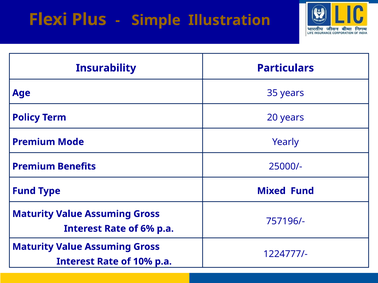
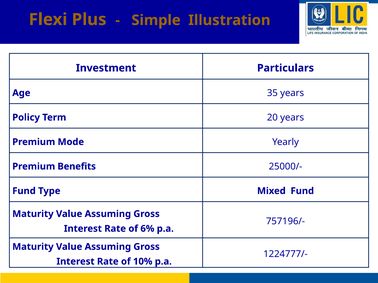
Insurability: Insurability -> Investment
